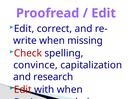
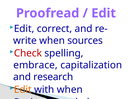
missing: missing -> sources
convince: convince -> embrace
Edit at (23, 90) colour: red -> orange
